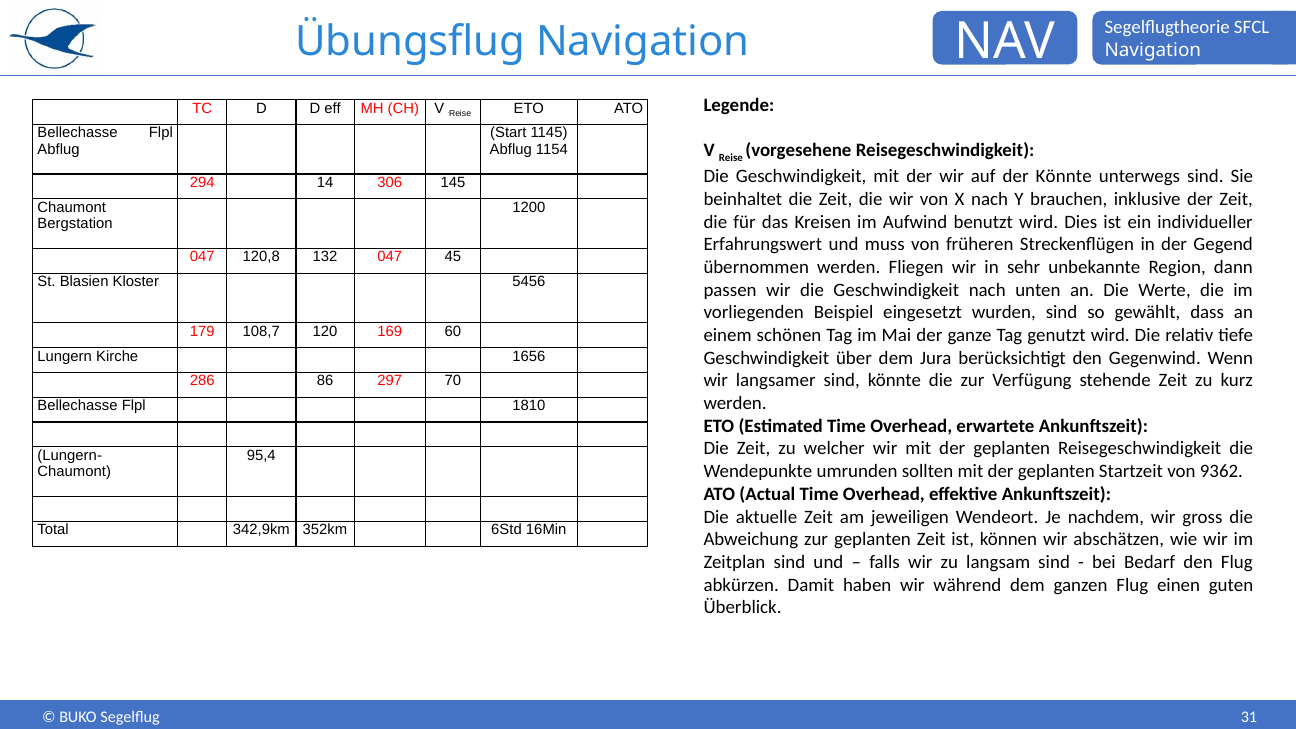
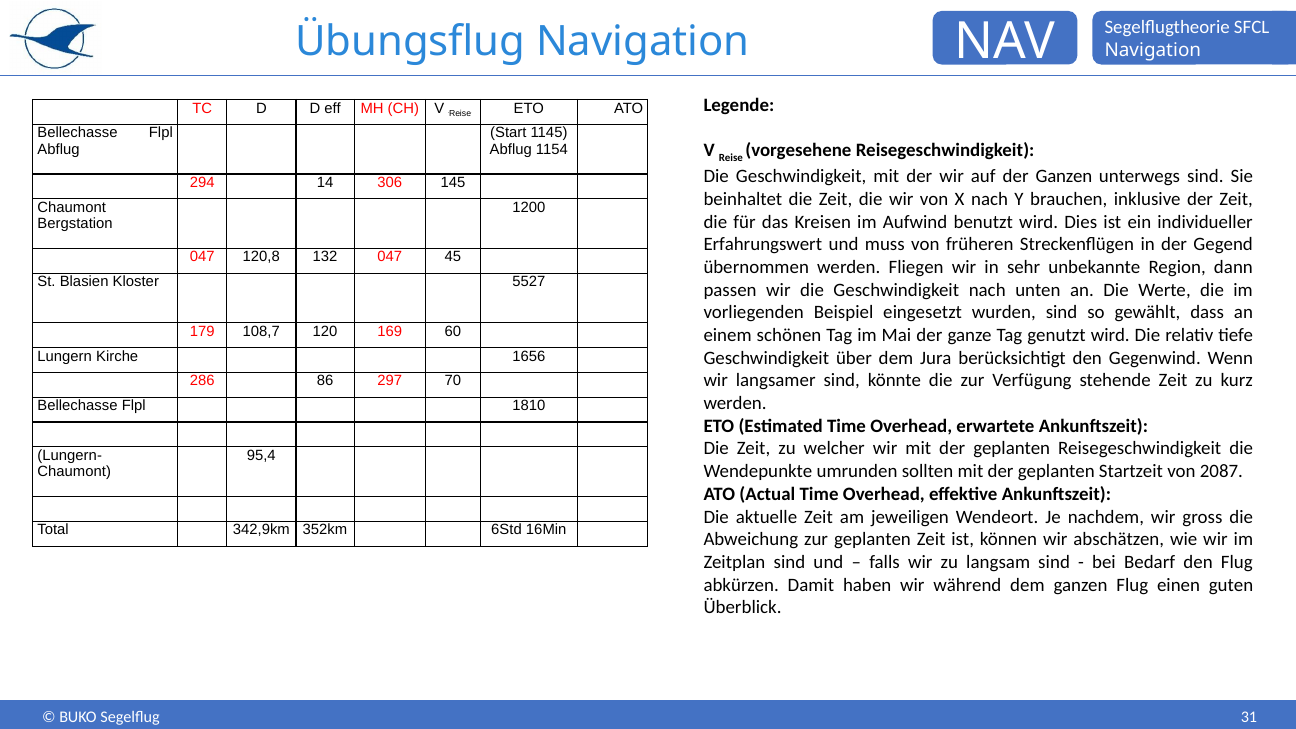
der Könnte: Könnte -> Ganzen
5456: 5456 -> 5527
9362: 9362 -> 2087
